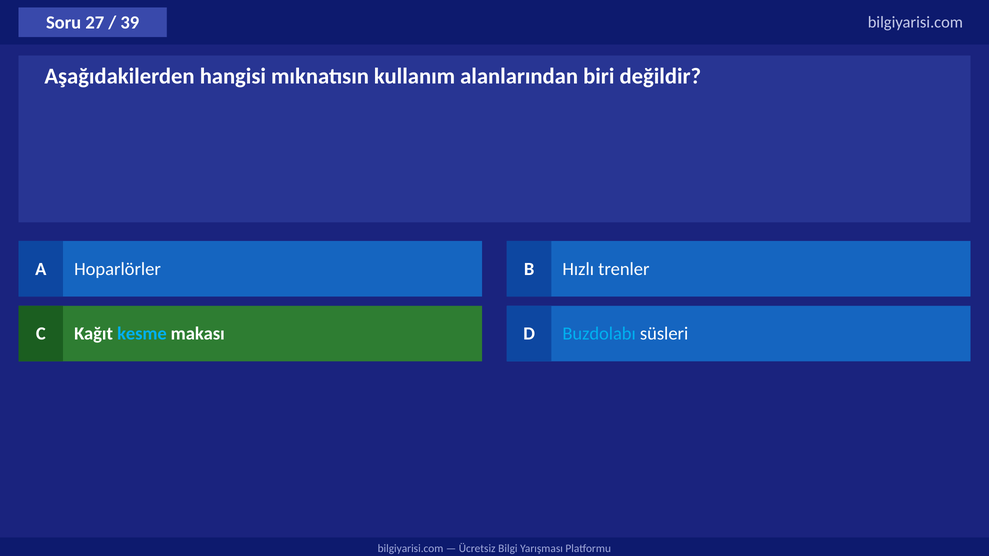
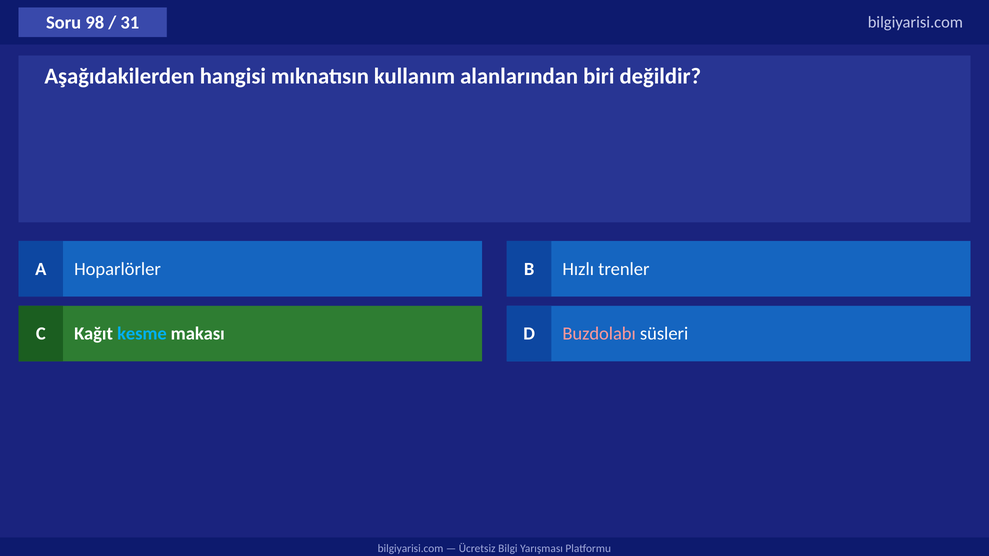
27: 27 -> 98
39: 39 -> 31
Buzdolabı colour: light blue -> pink
